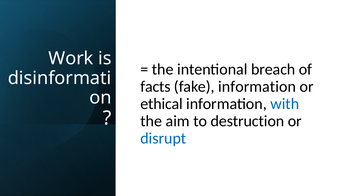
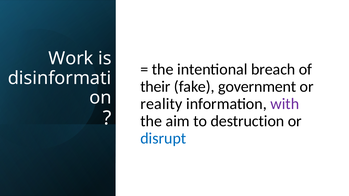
facts: facts -> their
fake information: information -> government
ethical: ethical -> reality
with colour: blue -> purple
